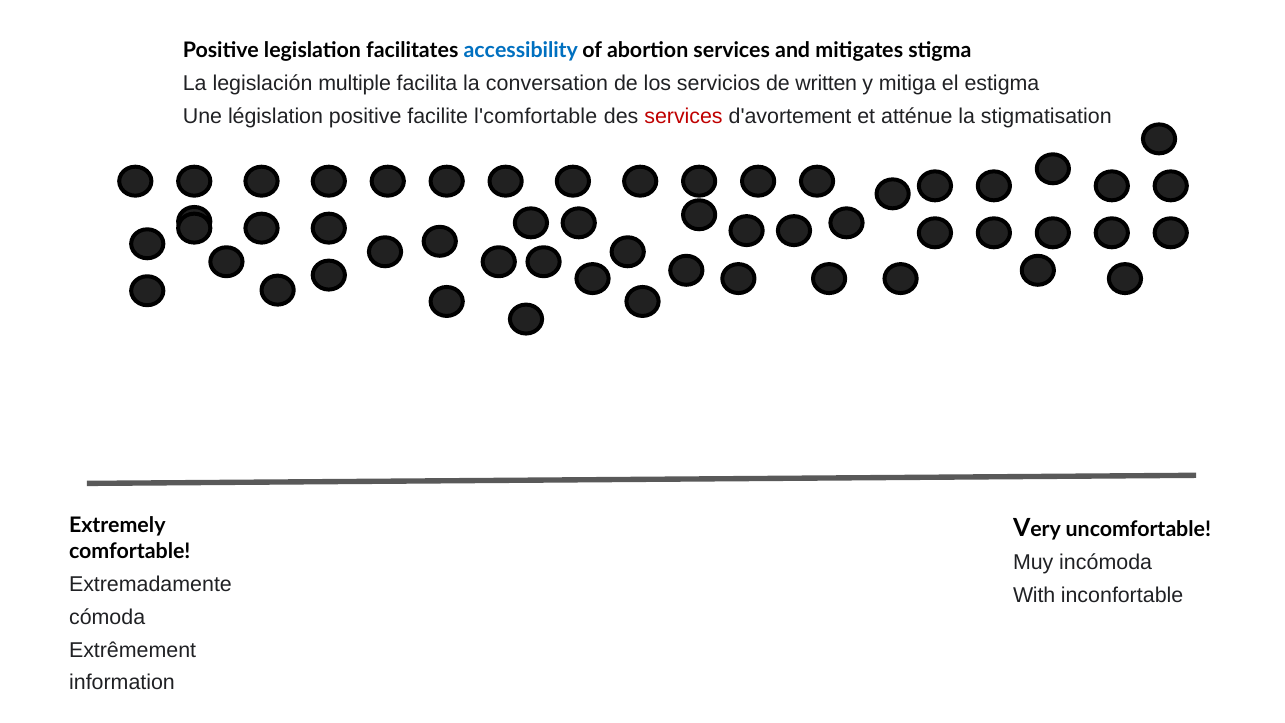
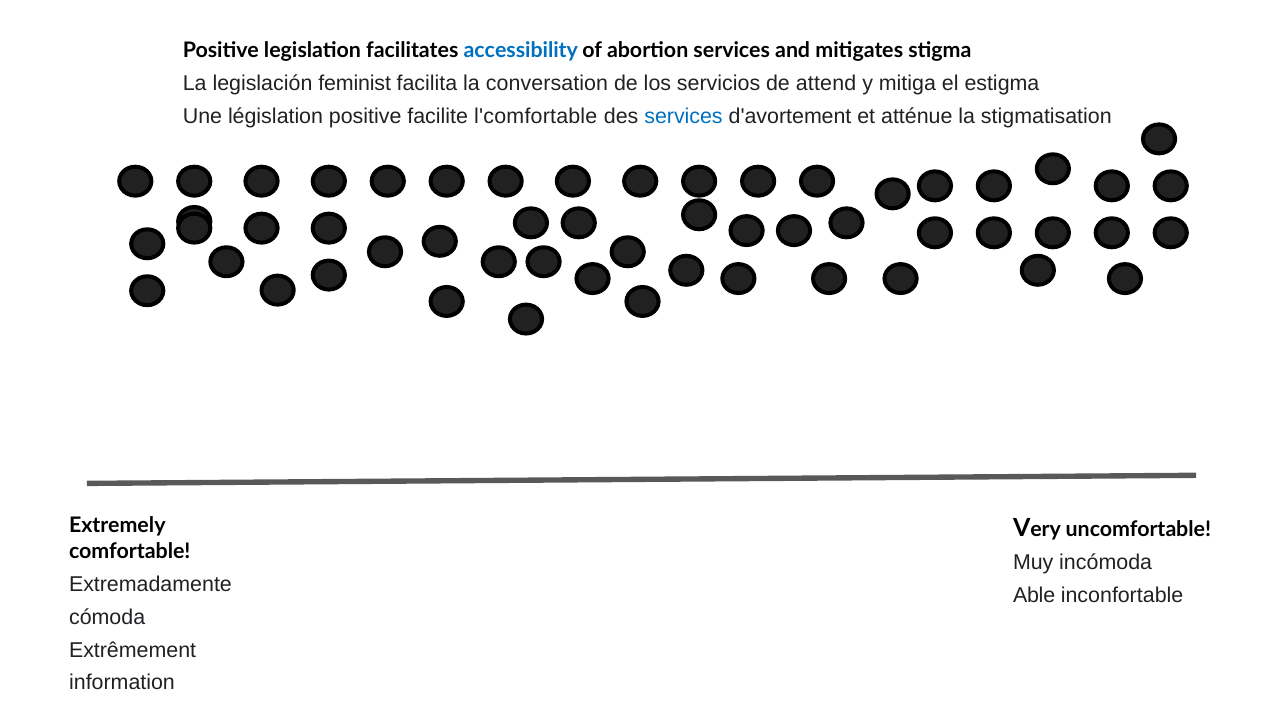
multiple: multiple -> feminist
written: written -> attend
services at (684, 116) colour: red -> blue
With: With -> Able
